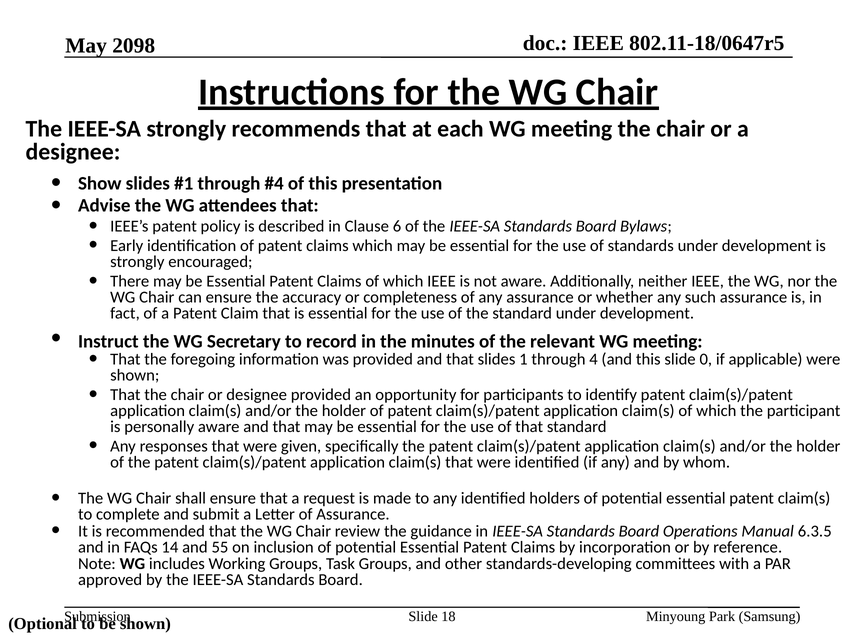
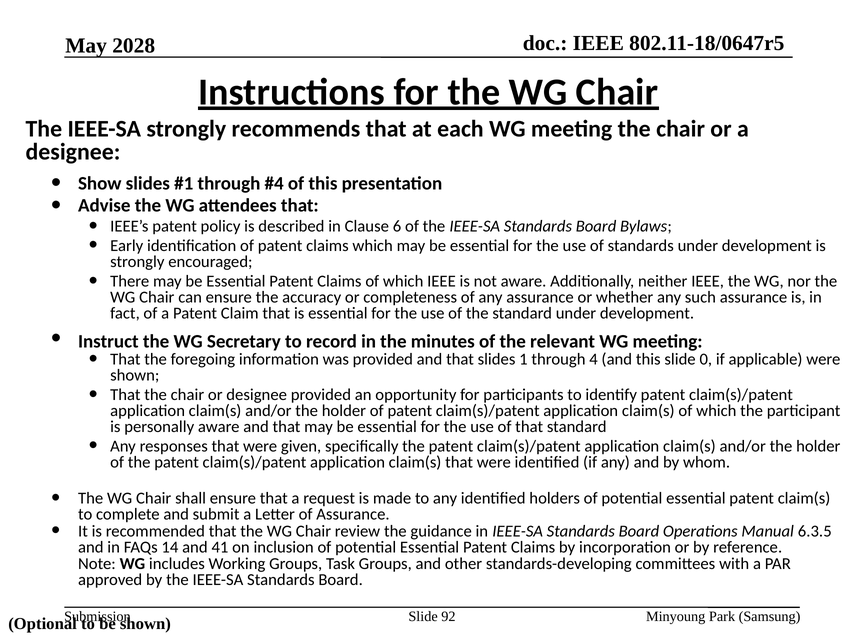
2098: 2098 -> 2028
55: 55 -> 41
18: 18 -> 92
